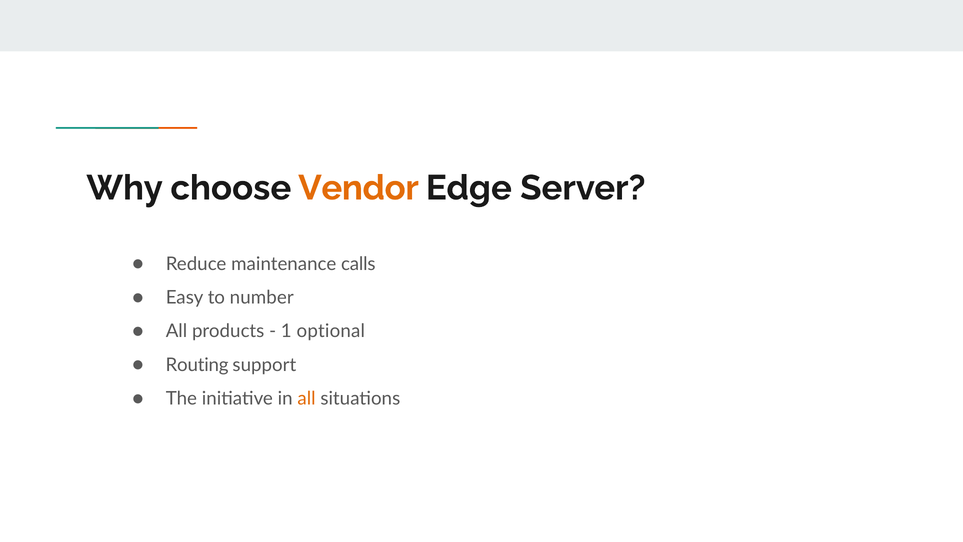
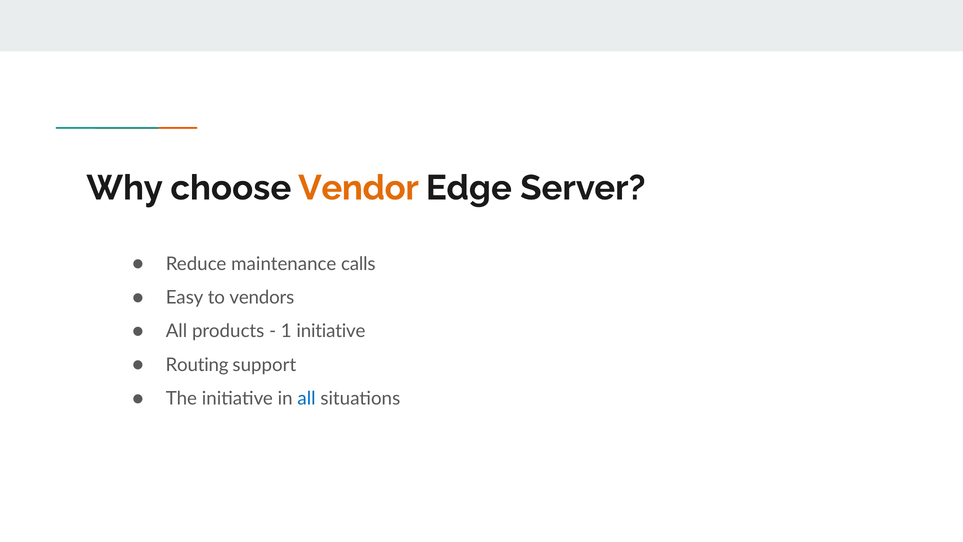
number: number -> vendors
1 optional: optional -> initiative
all at (307, 399) colour: orange -> blue
